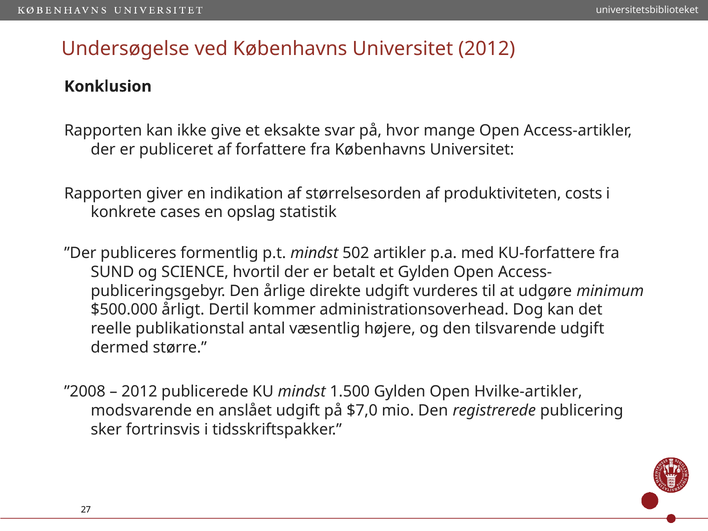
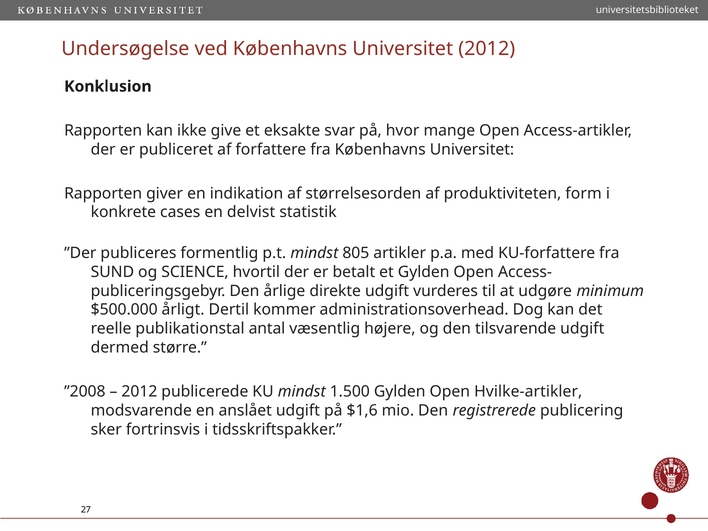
costs: costs -> form
opslag: opslag -> delvist
502: 502 -> 805
$7,0: $7,0 -> $1,6
